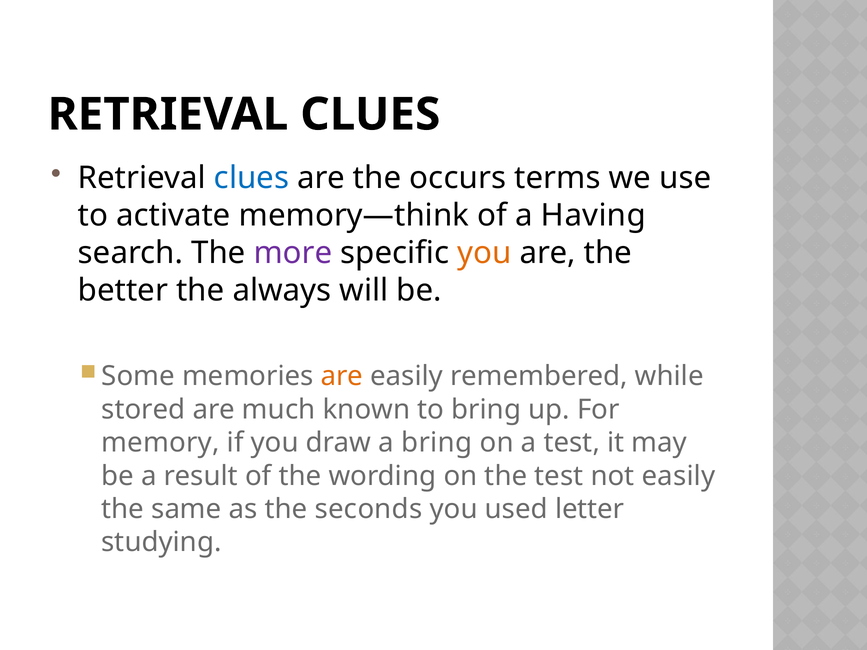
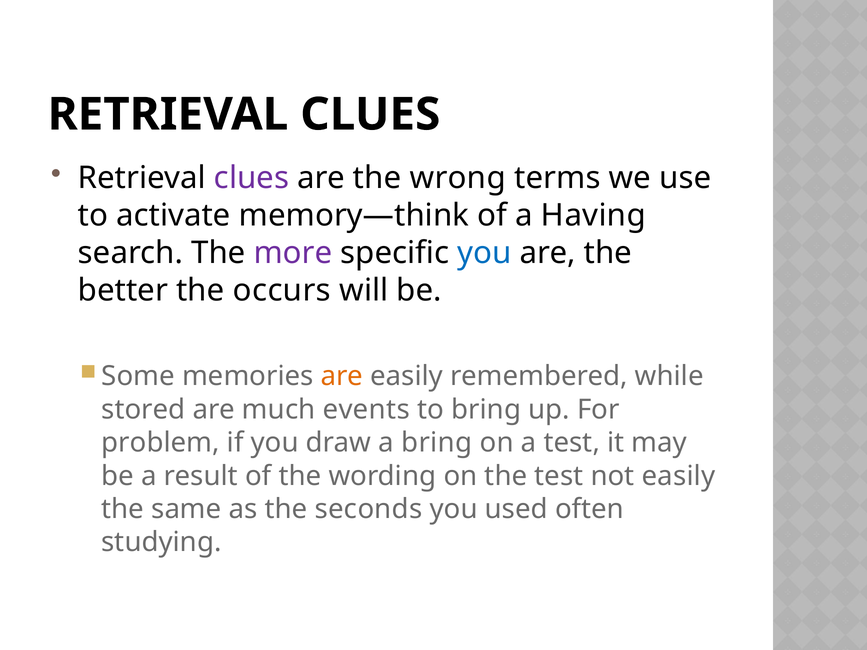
clues at (252, 178) colour: blue -> purple
occurs: occurs -> wrong
you at (484, 253) colour: orange -> blue
always: always -> occurs
known: known -> events
memory: memory -> problem
letter: letter -> often
